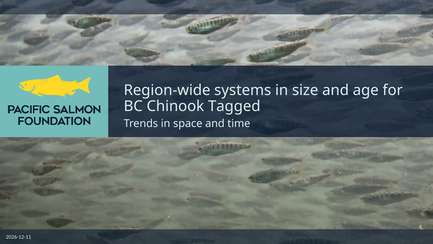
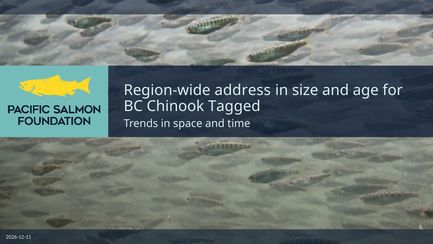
systems: systems -> address
